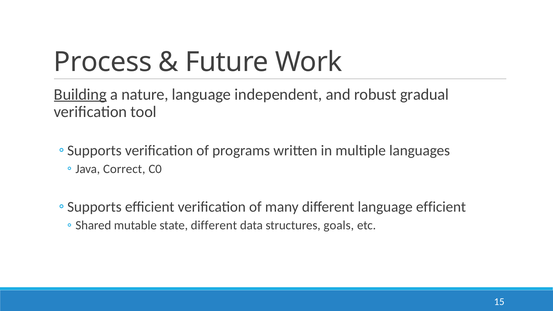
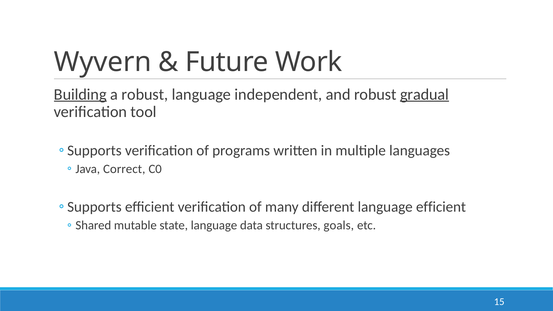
Process: Process -> Wyvern
a nature: nature -> robust
gradual underline: none -> present
state different: different -> language
